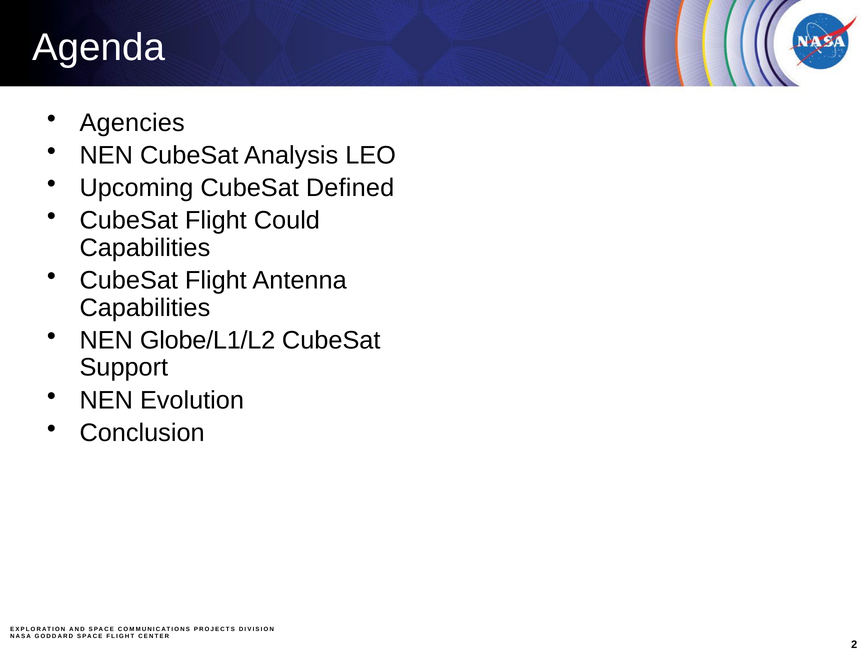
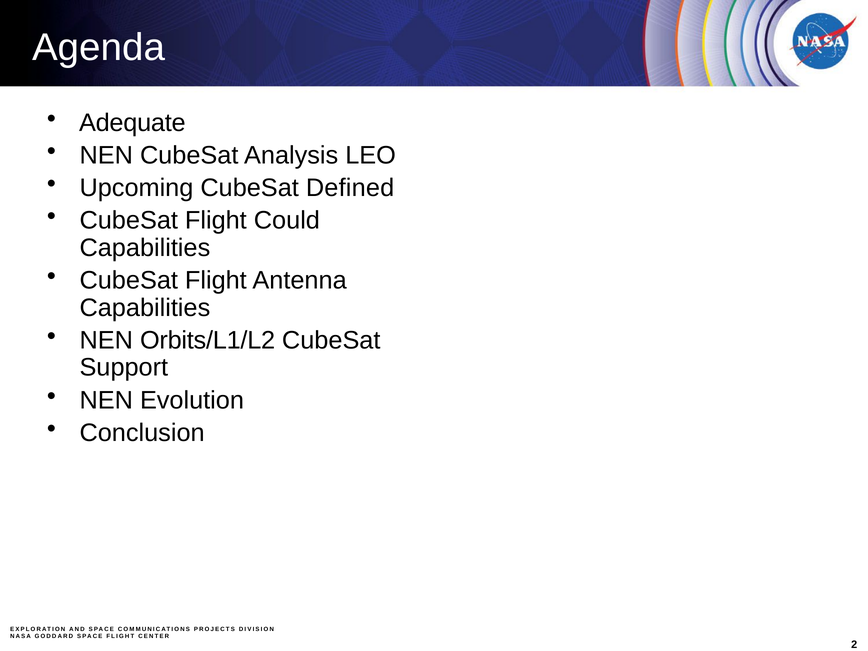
Agencies: Agencies -> Adequate
Globe/L1/L2: Globe/L1/L2 -> Orbits/L1/L2
